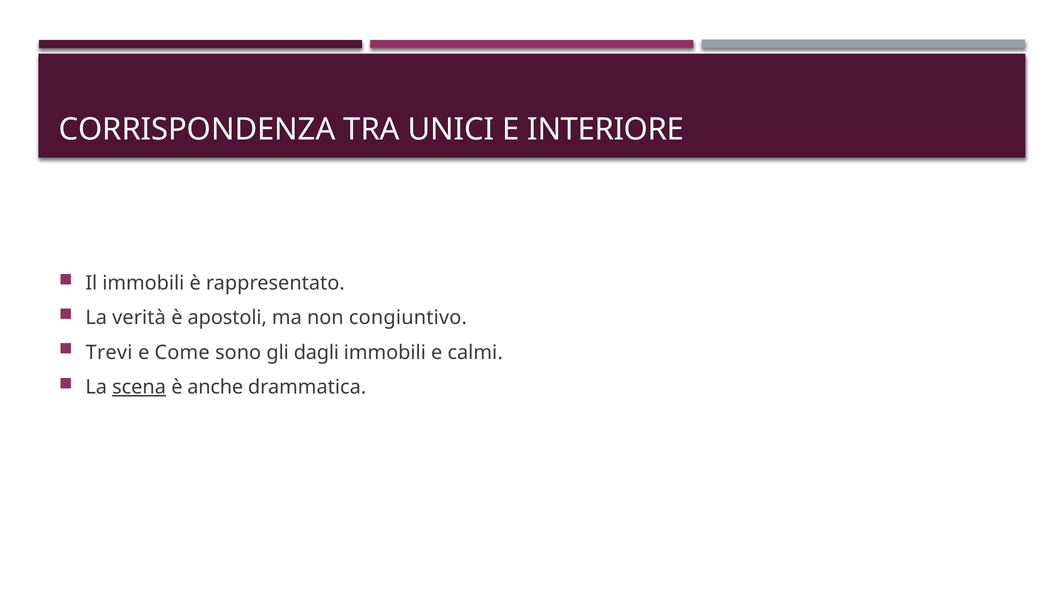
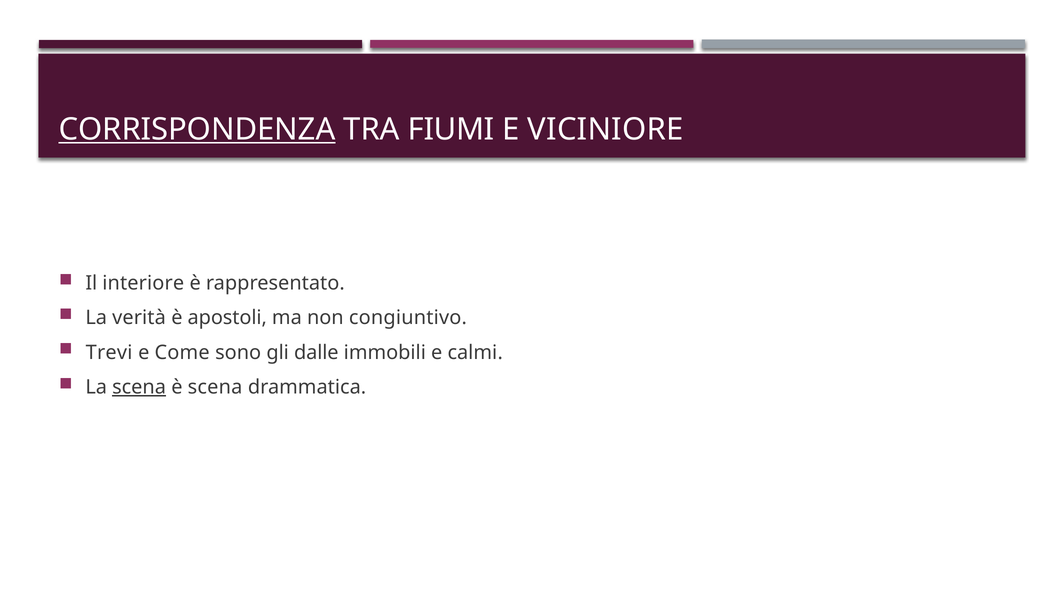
CORRISPONDENZA underline: none -> present
UNICI: UNICI -> FIUMI
INTERIORE: INTERIORE -> VICINIORE
Il immobili: immobili -> interiore
dagli: dagli -> dalle
è anche: anche -> scena
